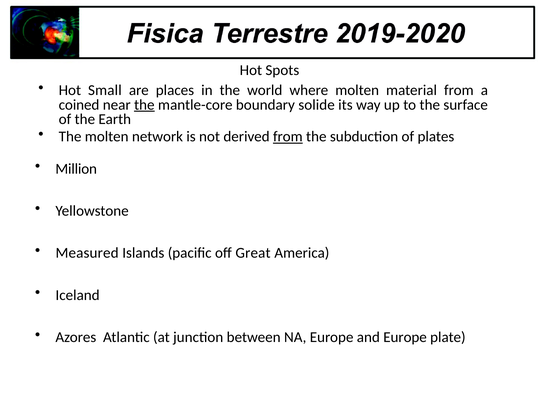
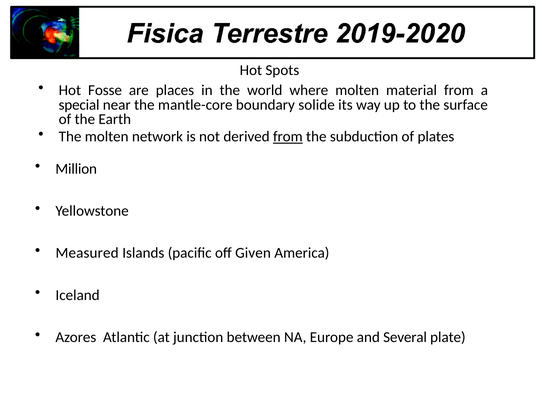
Small: Small -> Fosse
coined: coined -> special
the at (144, 105) underline: present -> none
Great: Great -> Given
and Europe: Europe -> Several
